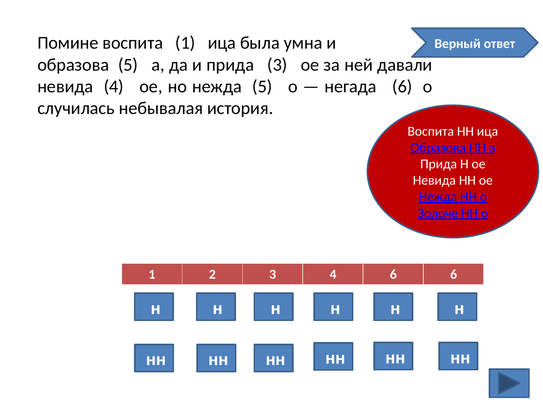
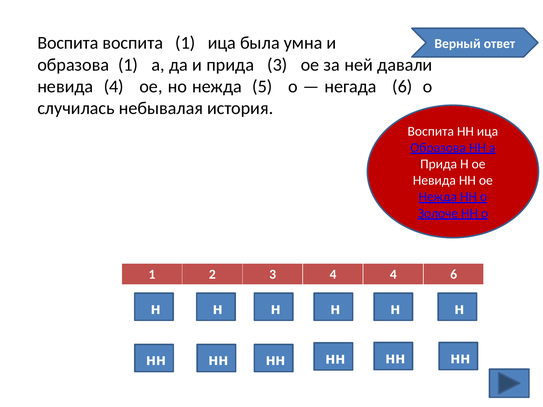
Помине at (68, 43): Помине -> Воспита
образова 5: 5 -> 1
4 6: 6 -> 4
